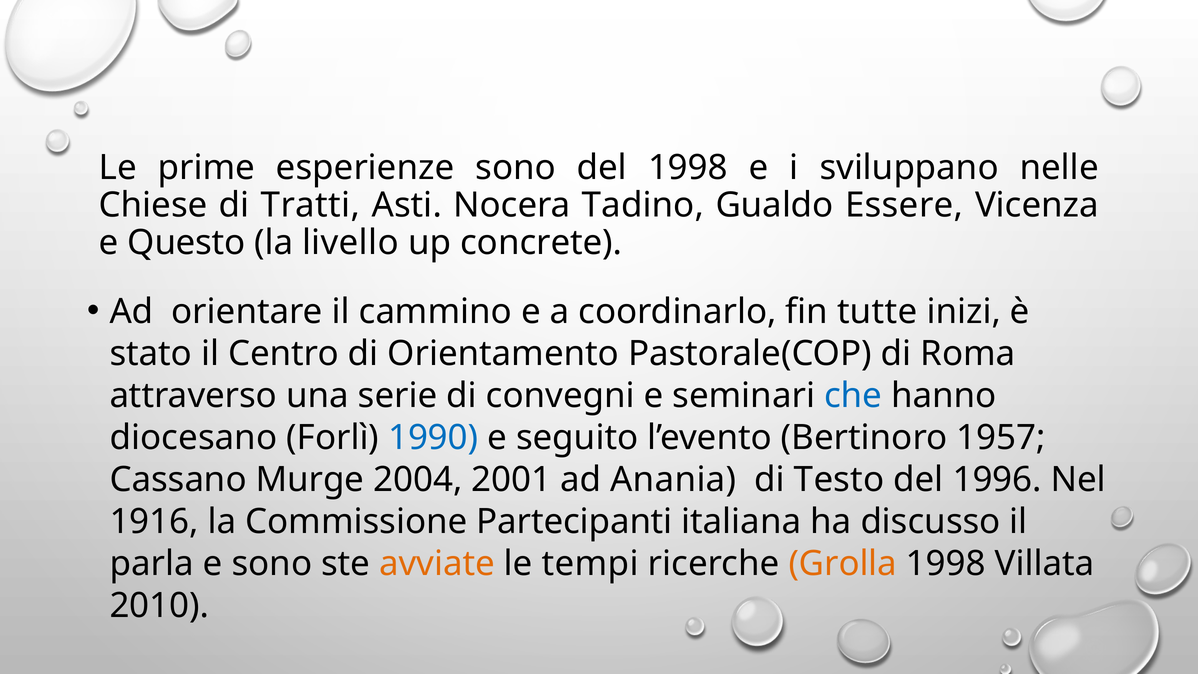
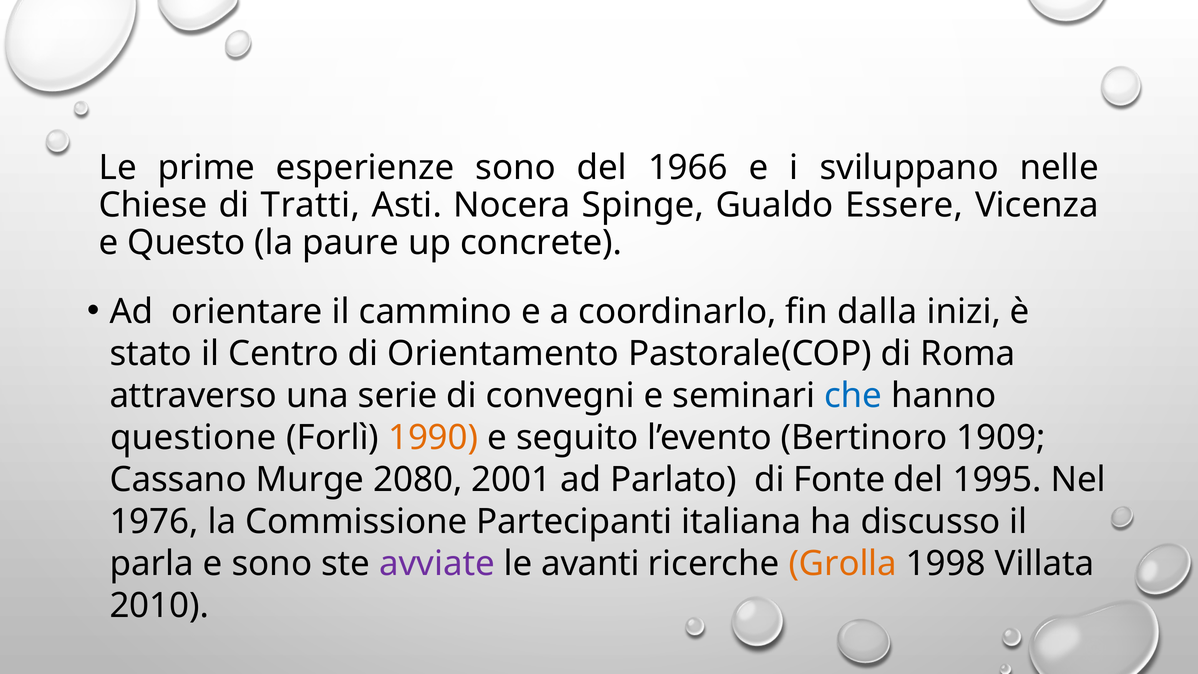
del 1998: 1998 -> 1966
Tadino: Tadino -> Spinge
livello: livello -> paure
tutte: tutte -> dalla
diocesano: diocesano -> questione
1990 colour: blue -> orange
1957: 1957 -> 1909
2004: 2004 -> 2080
Anania: Anania -> Parlato
Testo: Testo -> Fonte
1996: 1996 -> 1995
1916: 1916 -> 1976
avviate colour: orange -> purple
tempi: tempi -> avanti
